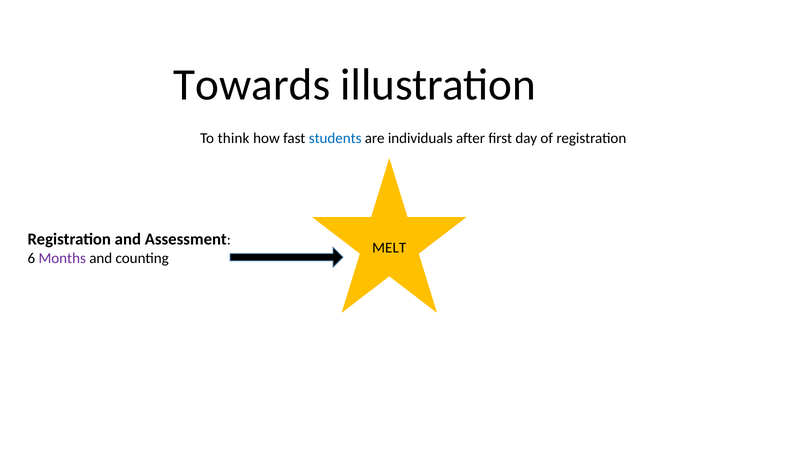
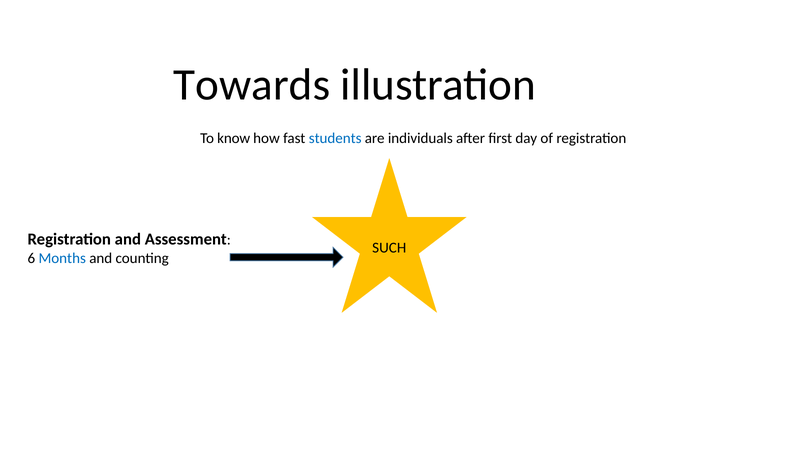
think: think -> know
MELT: MELT -> SUCH
Months colour: purple -> blue
